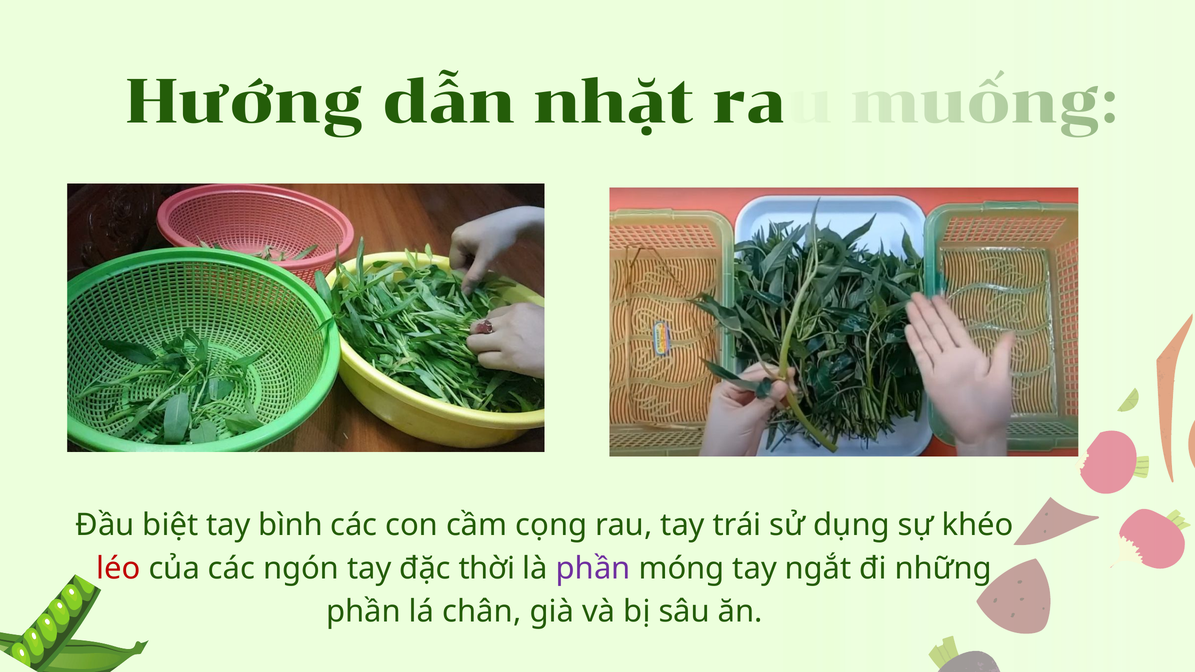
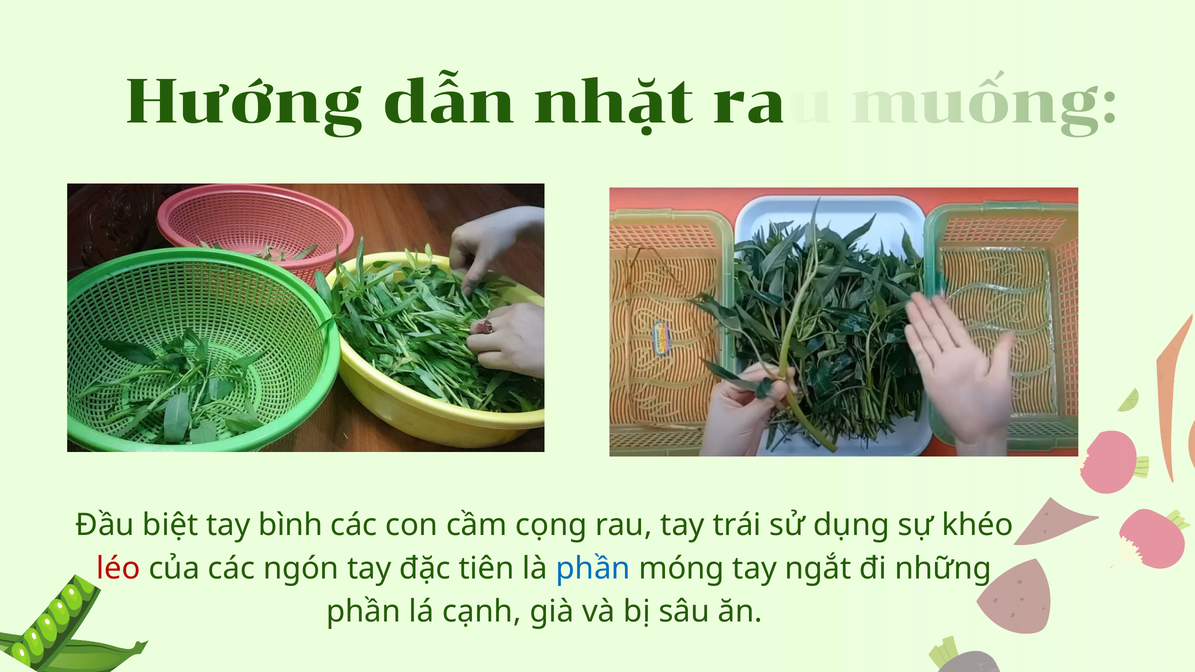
thời: thời -> tiên
phần at (593, 568) colour: purple -> blue
chân: chân -> cạnh
